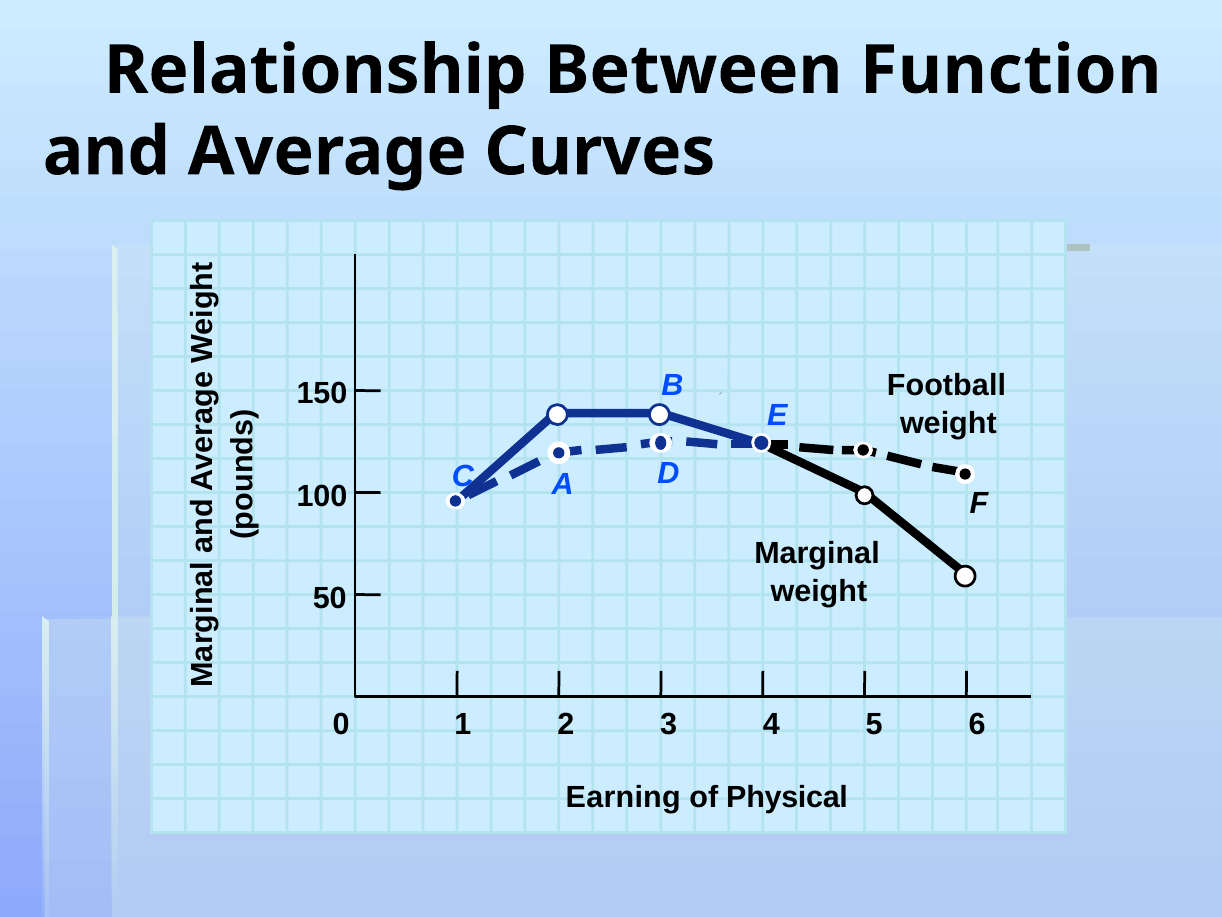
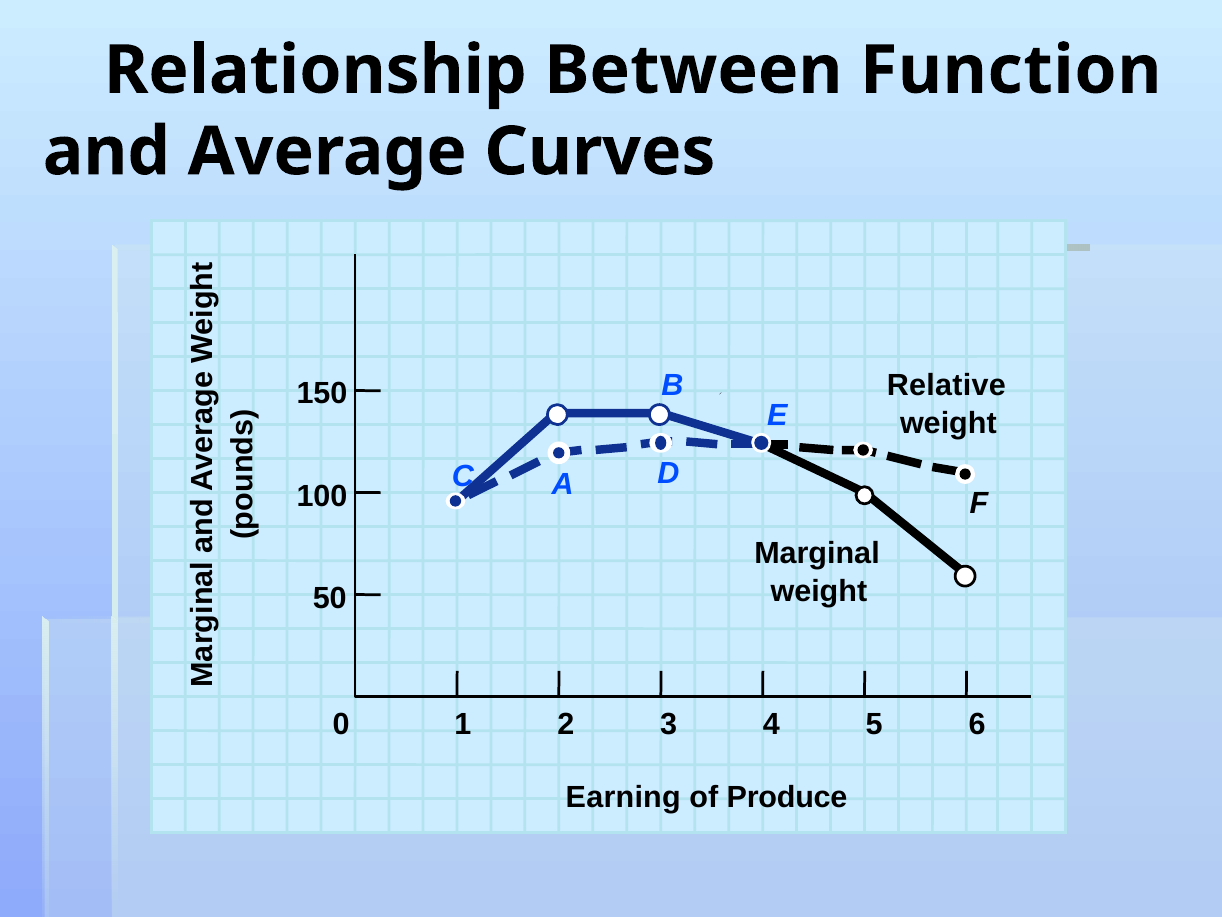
Football: Football -> Relative
Physical: Physical -> Produce
